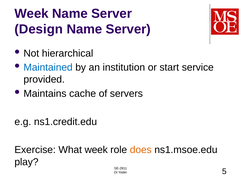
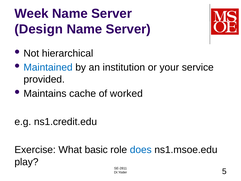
start: start -> your
servers: servers -> worked
What week: week -> basic
does colour: orange -> blue
